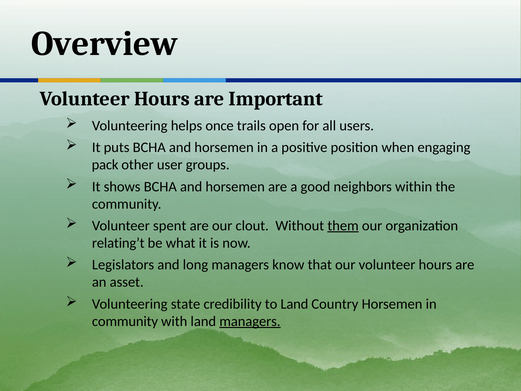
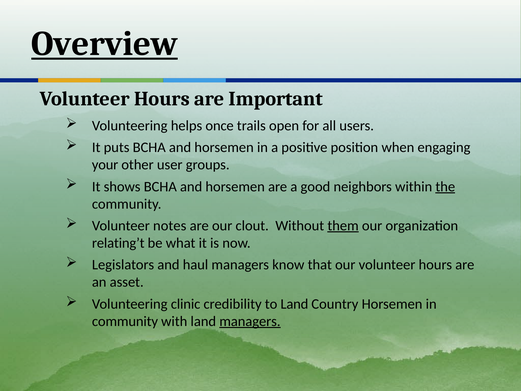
Overview underline: none -> present
pack: pack -> your
the underline: none -> present
spent: spent -> notes
long: long -> haul
state: state -> clinic
